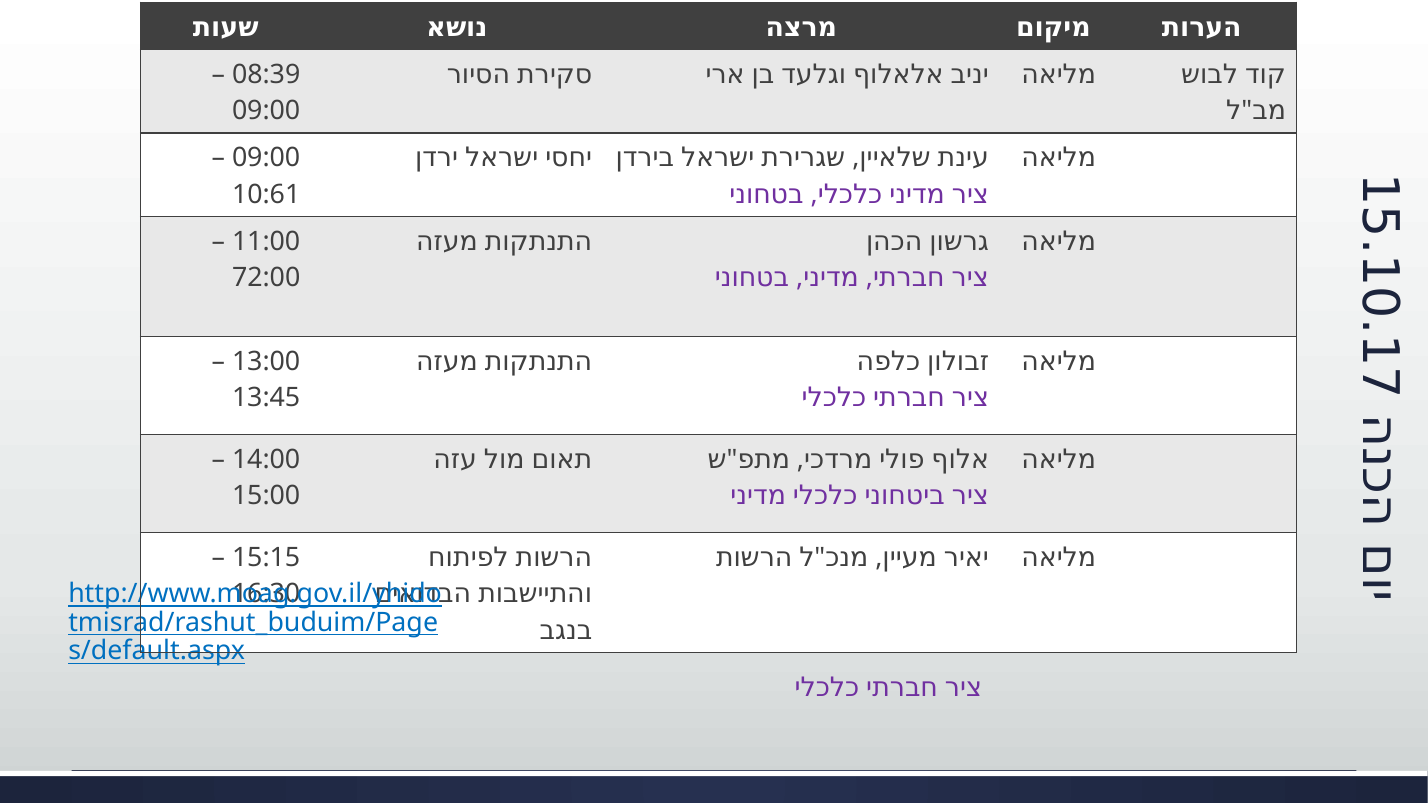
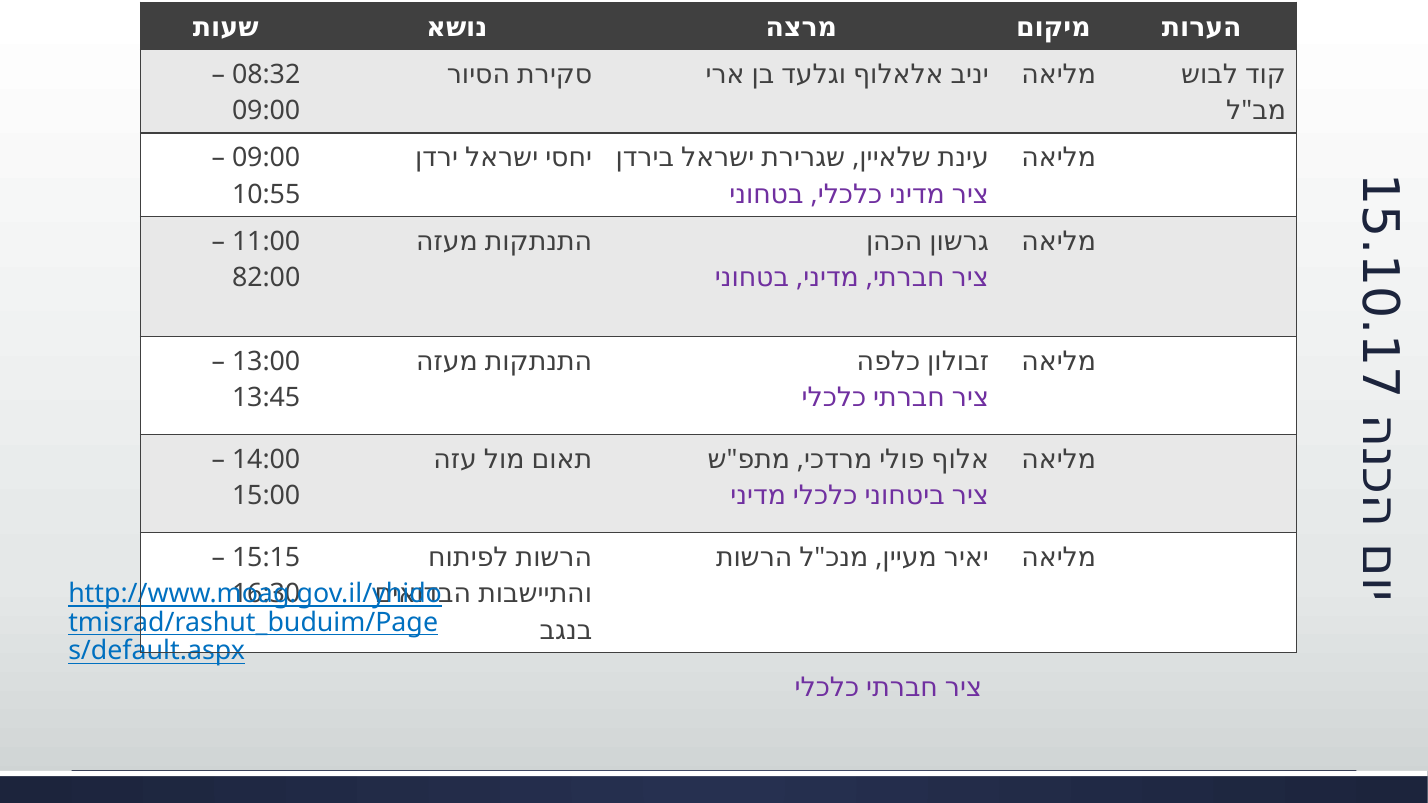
08:39: 08:39 -> 08:32
10:61: 10:61 -> 10:55
72:00: 72:00 -> 82:00
